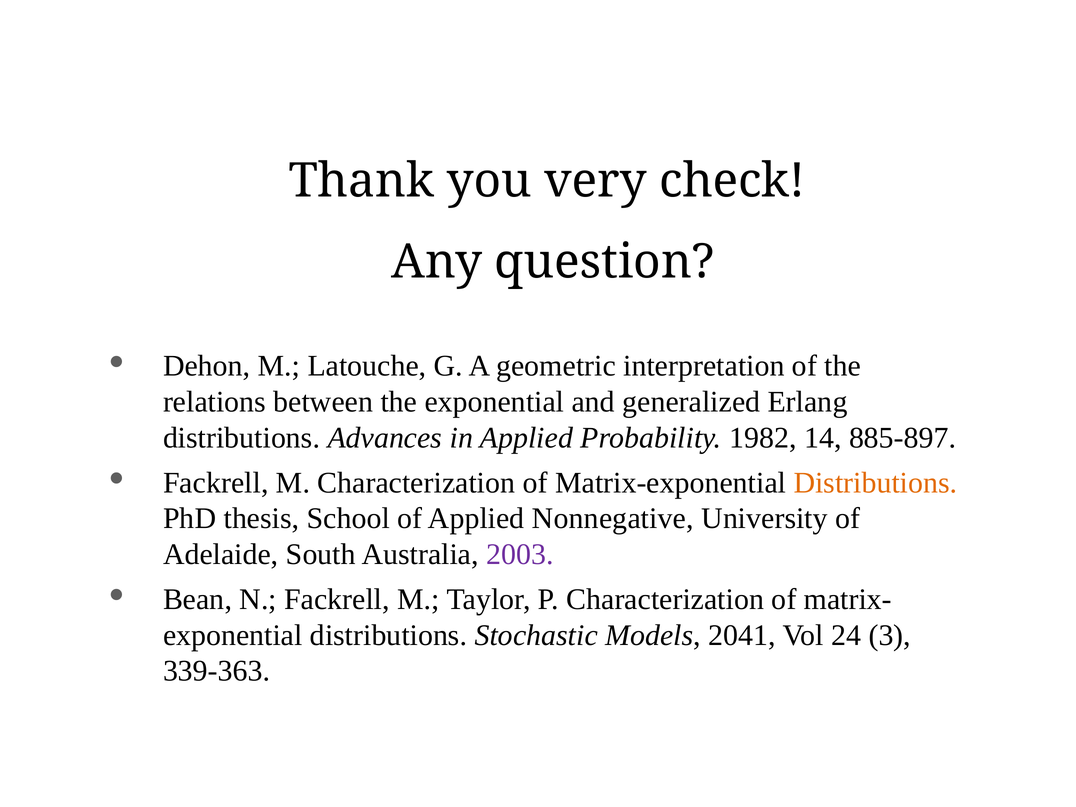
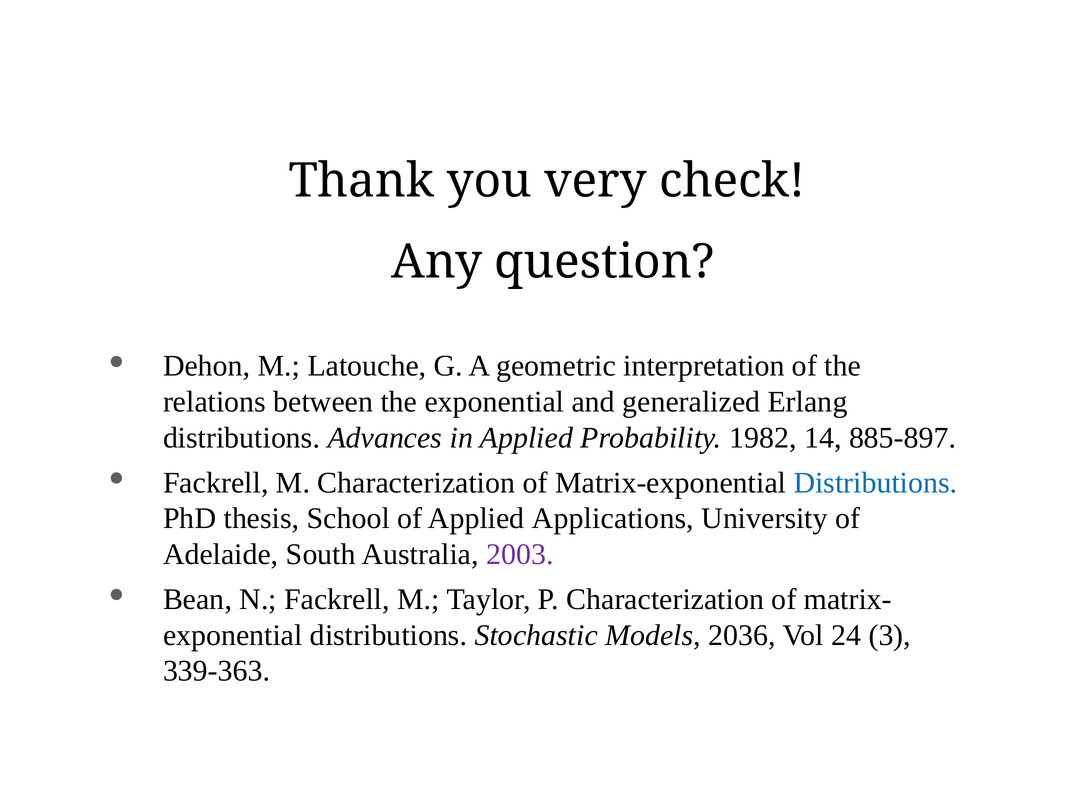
Distributions at (875, 483) colour: orange -> blue
Nonnegative: Nonnegative -> Applications
2041: 2041 -> 2036
